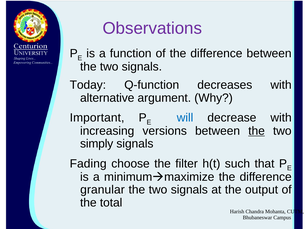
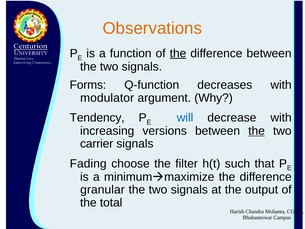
Observations colour: purple -> orange
the at (178, 53) underline: none -> present
Today: Today -> Forms
alternative: alternative -> modulator
Important: Important -> Tendency
simply: simply -> carrier
